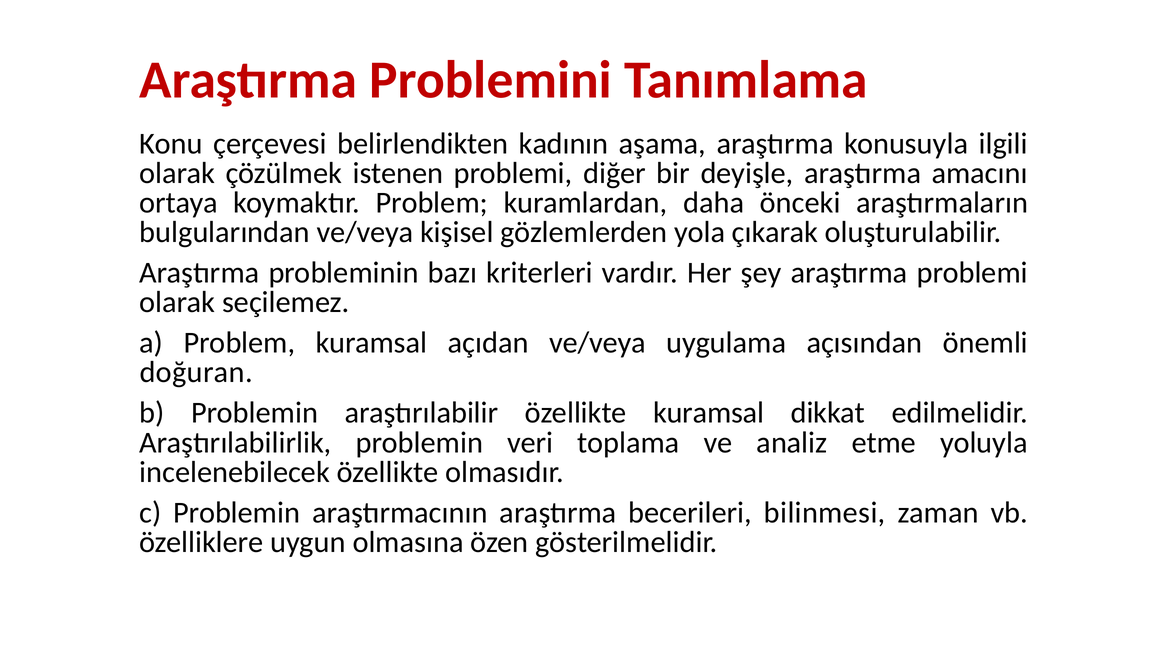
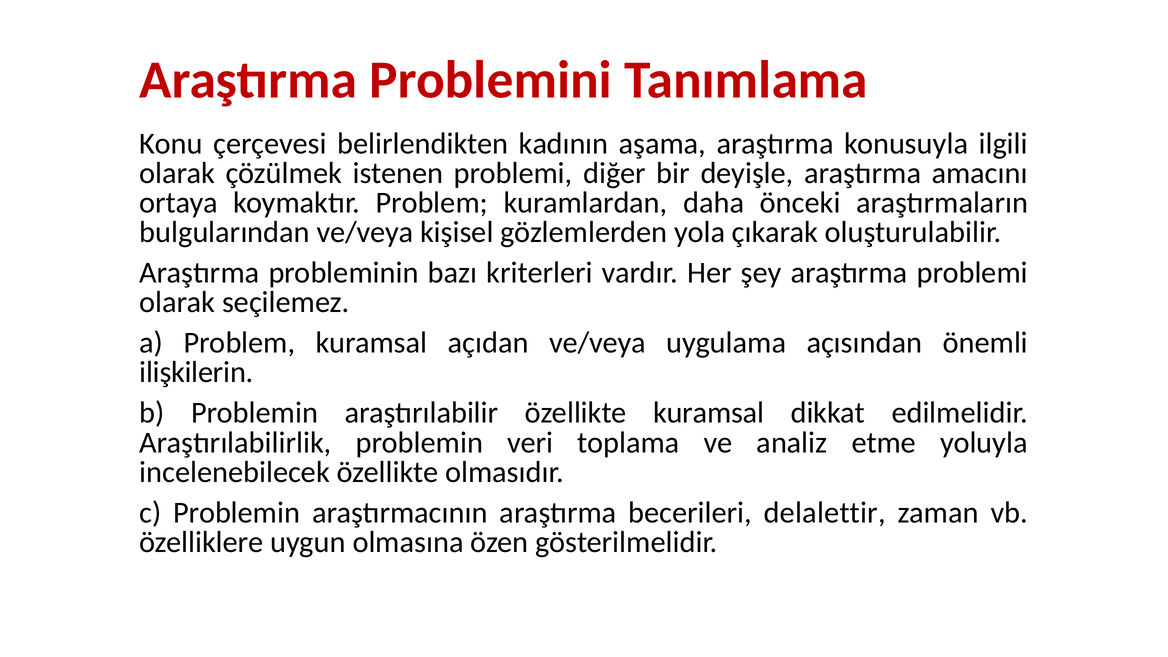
doğuran: doğuran -> ilişkilerin
bilinmesi: bilinmesi -> delalettir
